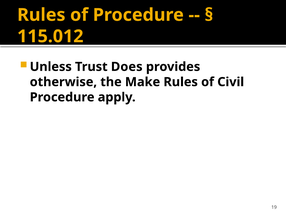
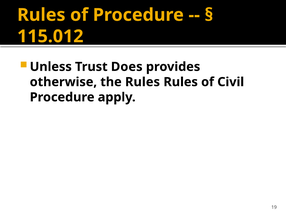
the Make: Make -> Rules
